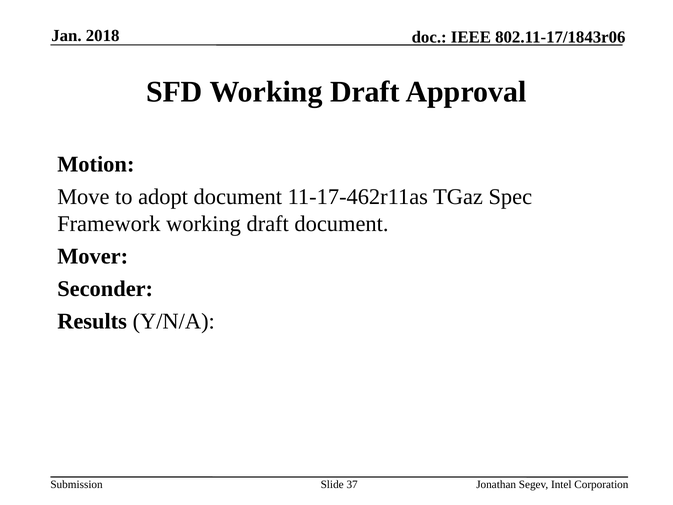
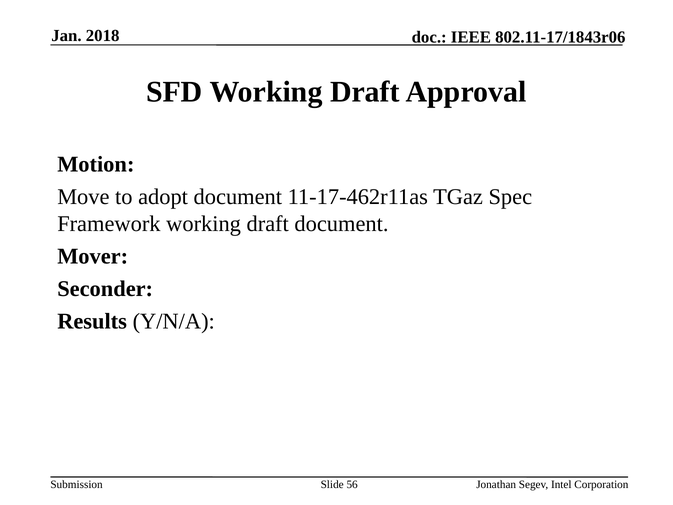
37: 37 -> 56
